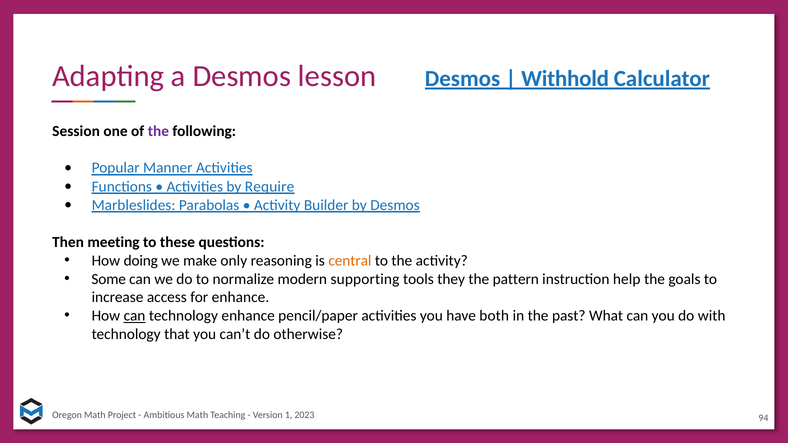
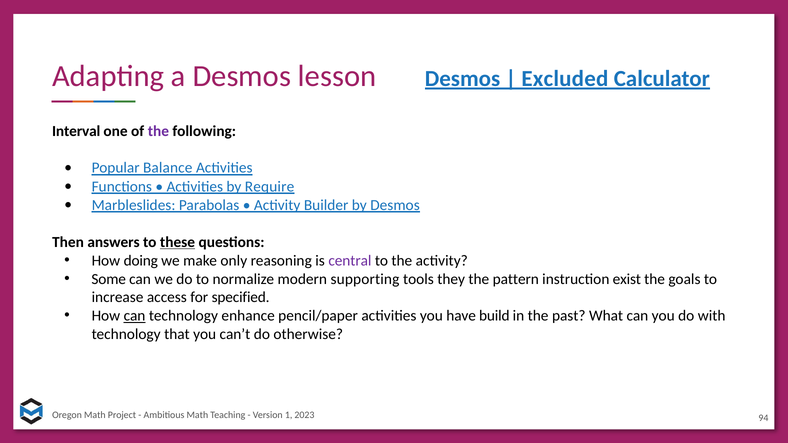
Withhold: Withhold -> Excluded
Session: Session -> Interval
Manner: Manner -> Balance
meeting: meeting -> answers
these underline: none -> present
central colour: orange -> purple
help: help -> exist
for enhance: enhance -> specified
both: both -> build
